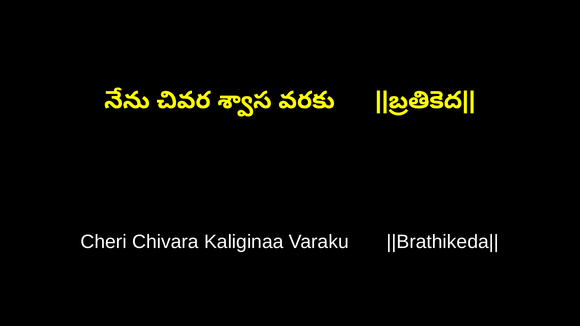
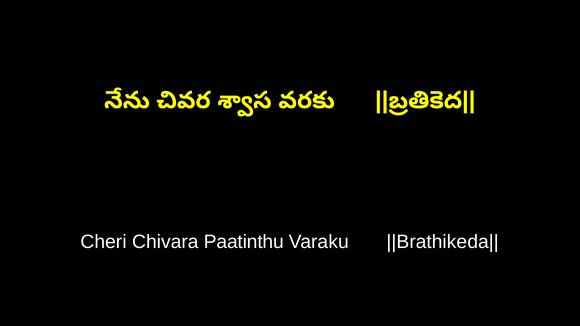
Kaliginaa: Kaliginaa -> Paatinthu
